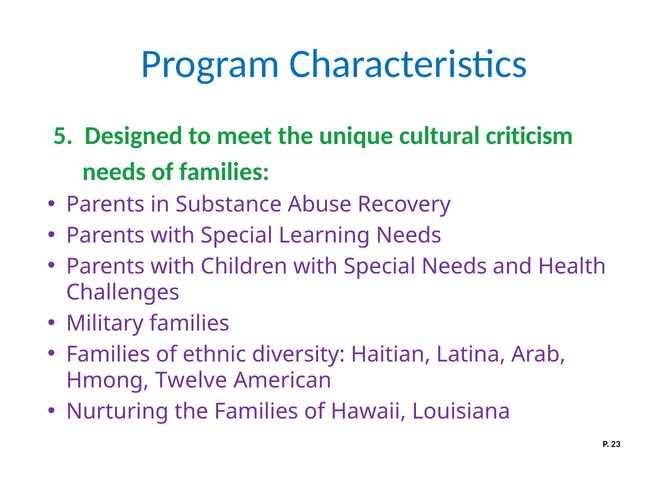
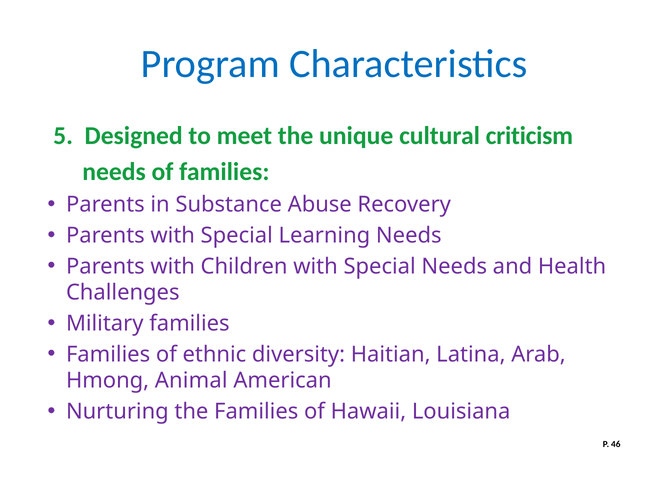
Twelve: Twelve -> Animal
23: 23 -> 46
